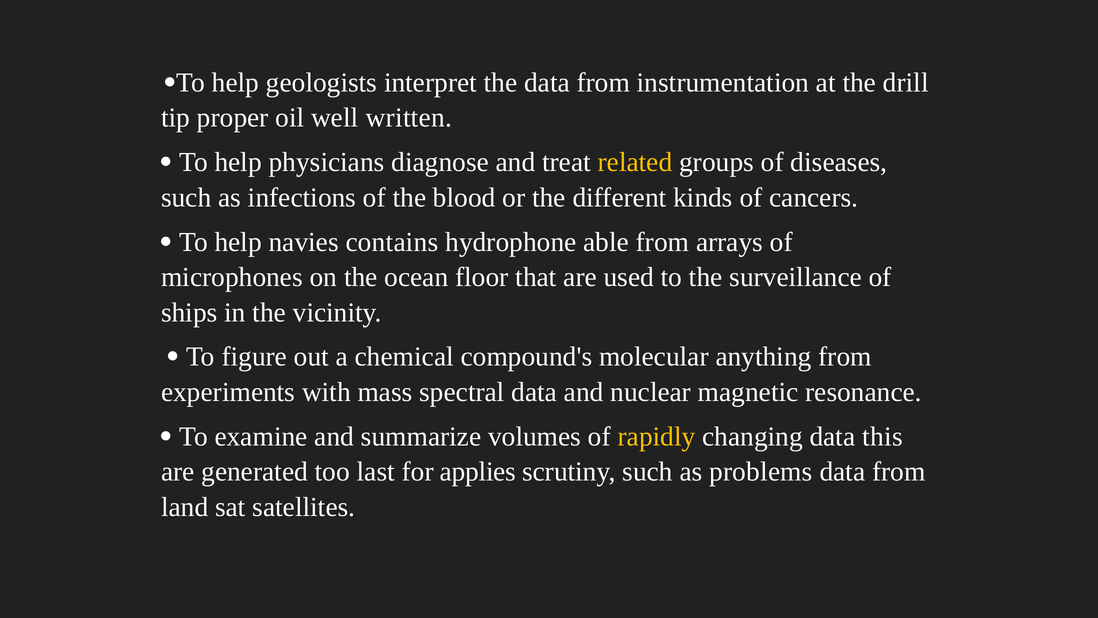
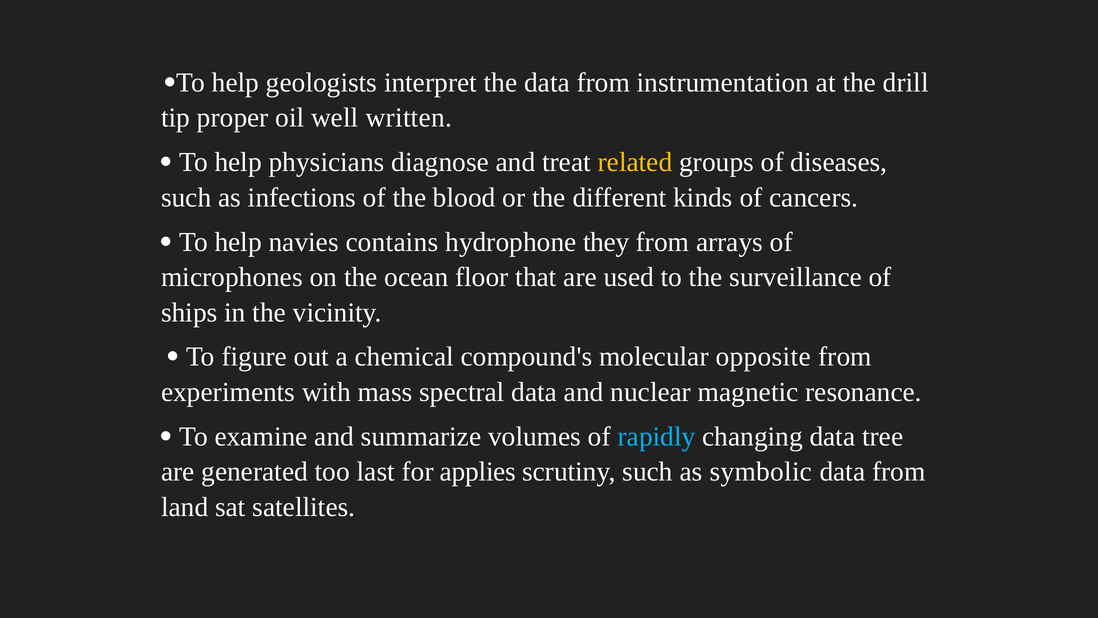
able: able -> they
anything: anything -> opposite
rapidly colour: yellow -> light blue
this: this -> tree
problems: problems -> symbolic
